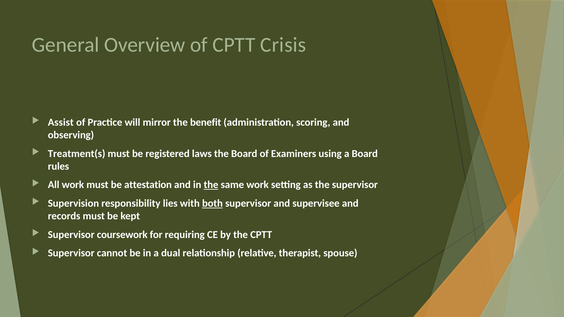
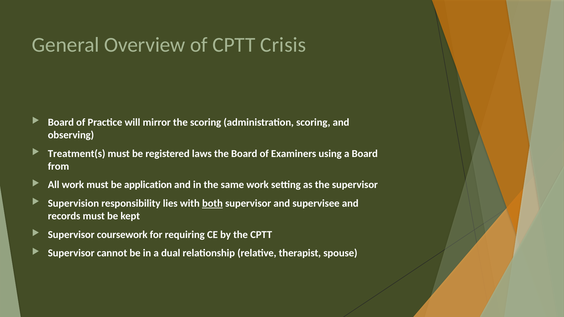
Assist at (61, 122): Assist -> Board
the benefit: benefit -> scoring
rules: rules -> from
attestation: attestation -> application
the at (211, 185) underline: present -> none
